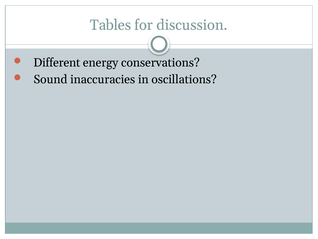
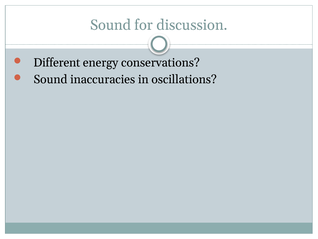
Tables at (111, 25): Tables -> Sound
